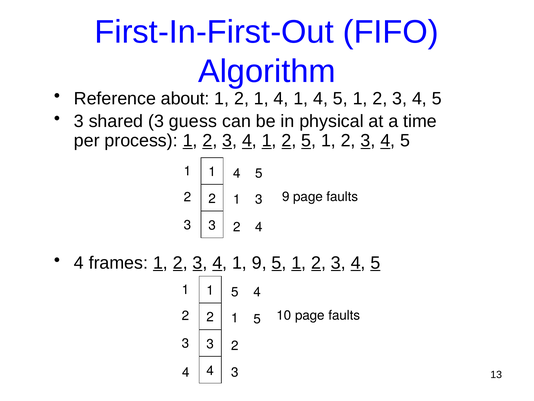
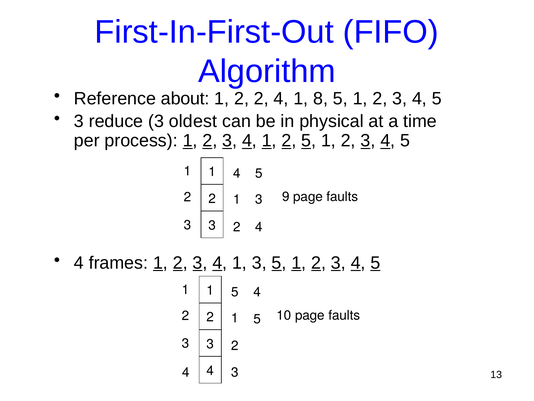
2 1: 1 -> 2
4 1 4: 4 -> 8
shared: shared -> reduce
guess: guess -> oldest
1 9: 9 -> 3
